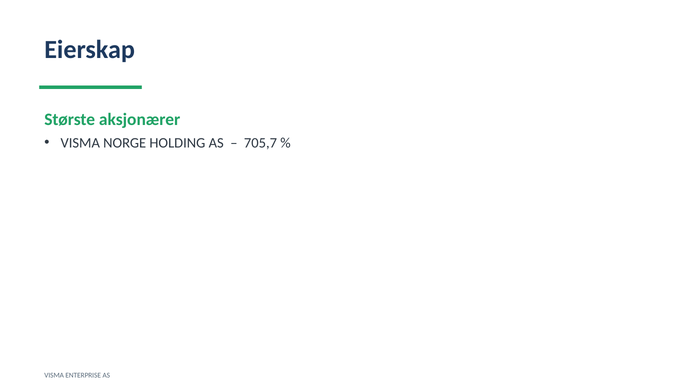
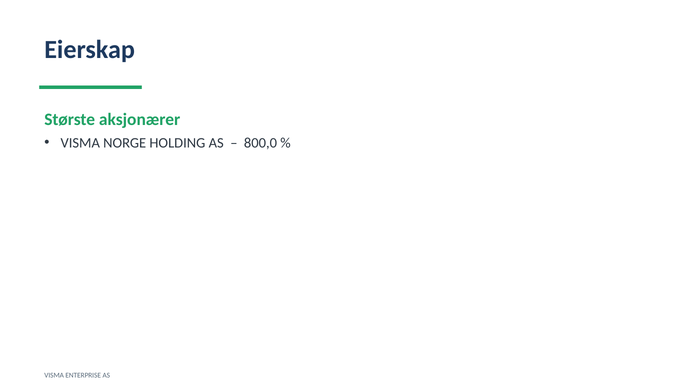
705,7: 705,7 -> 800,0
